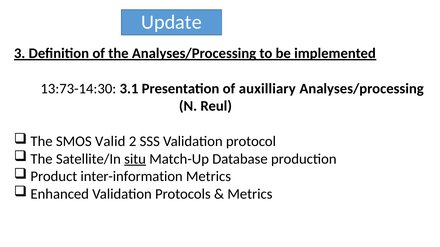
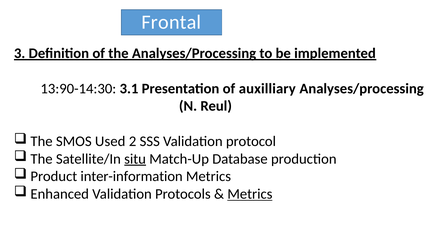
Update: Update -> Frontal
13:73-14:30: 13:73-14:30 -> 13:90-14:30
Valid: Valid -> Used
Metrics at (250, 194) underline: none -> present
